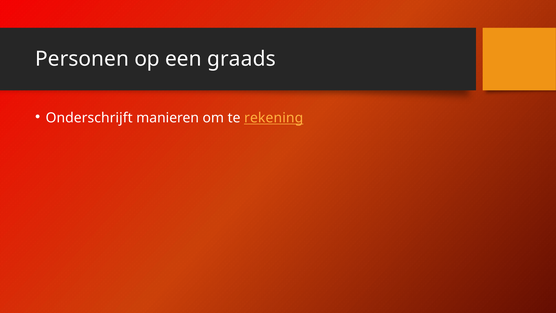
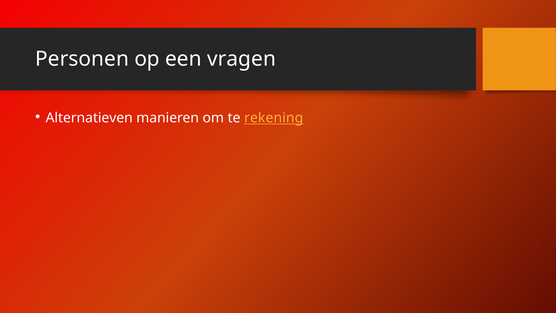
graads: graads -> vragen
Onderschrijft: Onderschrijft -> Alternatieven
